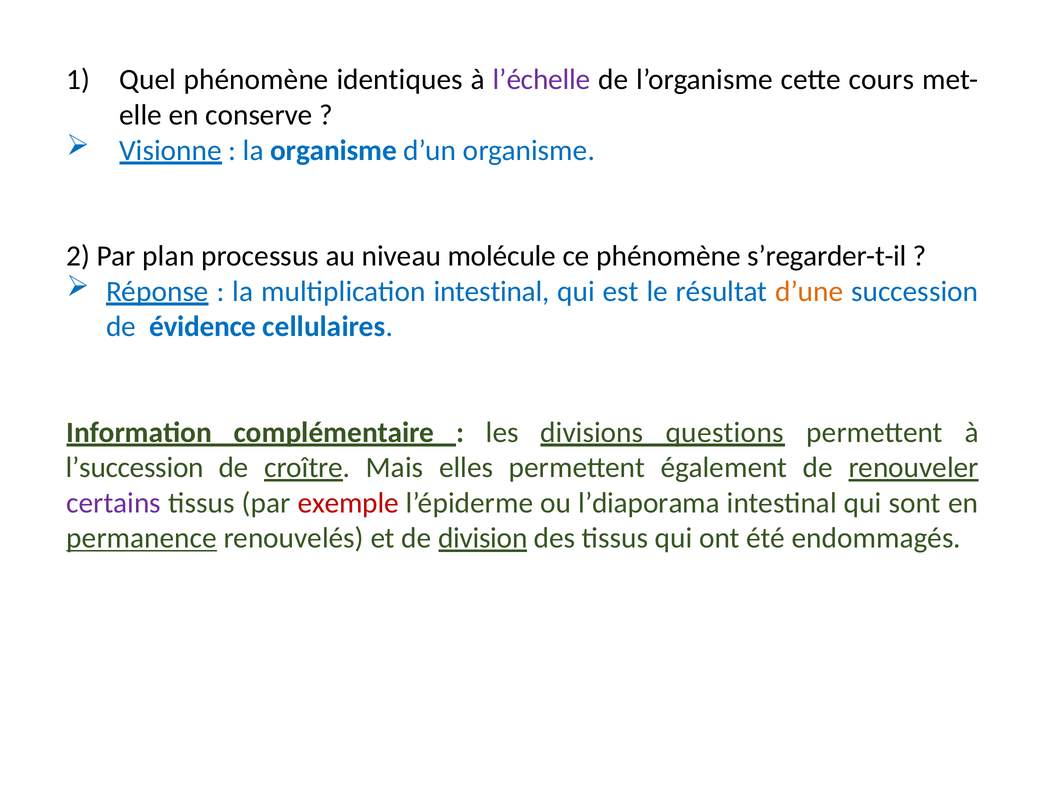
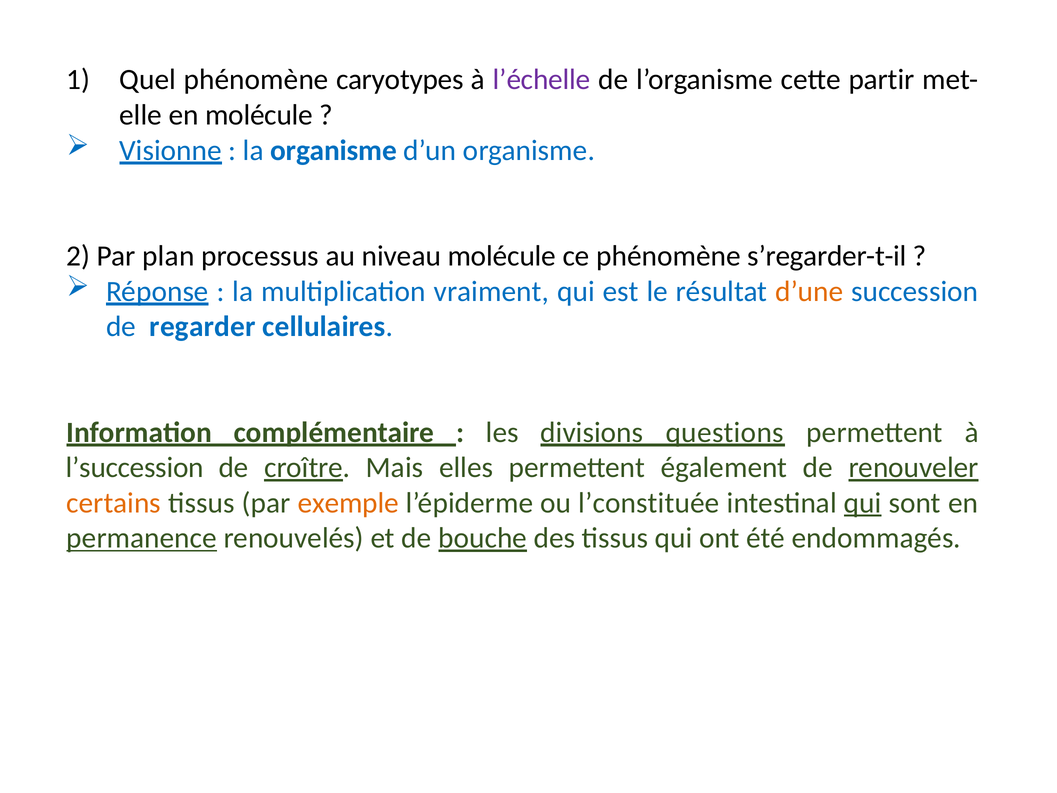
identiques: identiques -> caryotypes
cours: cours -> partir
en conserve: conserve -> molécule
multiplication intestinal: intestinal -> vraiment
évidence: évidence -> regarder
certains colour: purple -> orange
exemple colour: red -> orange
l’diaporama: l’diaporama -> l’constituée
qui at (863, 503) underline: none -> present
division: division -> bouche
